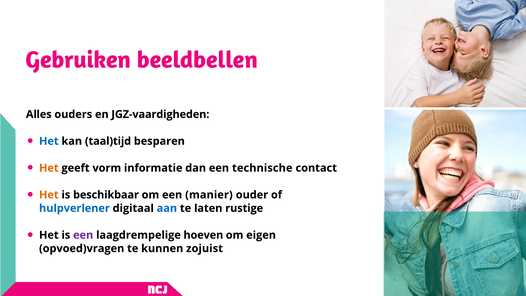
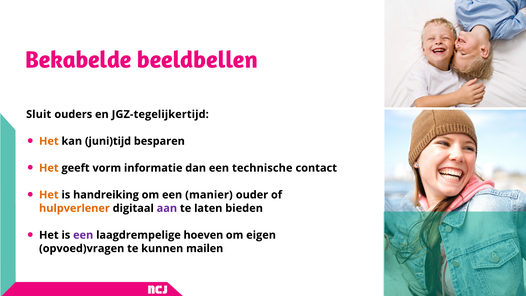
Gebruiken: Gebruiken -> Bekabelde
Alles: Alles -> Sluit
JGZ-vaardigheden: JGZ-vaardigheden -> JGZ-tegelijkertijd
Het at (49, 141) colour: blue -> orange
taal)tijd: taal)tijd -> juni)tijd
beschikbaar: beschikbaar -> handreiking
hulpverlener colour: blue -> orange
aan colour: blue -> purple
rustige: rustige -> bieden
zojuist: zojuist -> mailen
